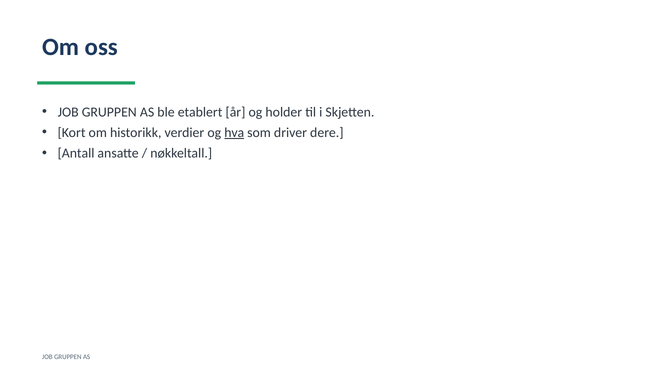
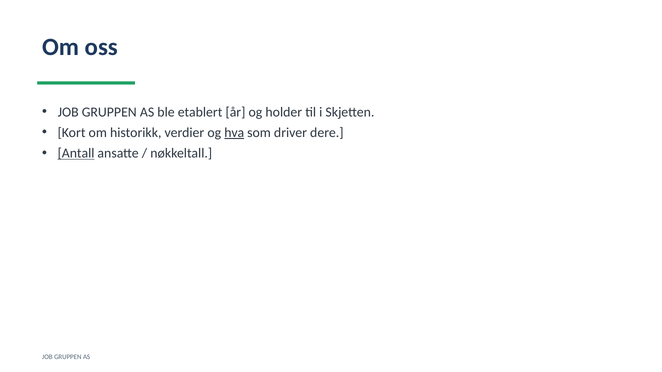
Antall underline: none -> present
